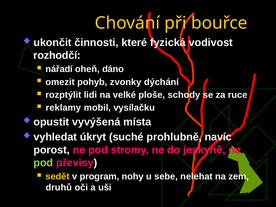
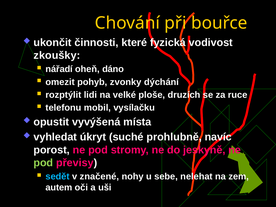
rozhodčí: rozhodčí -> zkoušky
schody: schody -> druzích
reklamy: reklamy -> telefonu
sedět colour: yellow -> light blue
program: program -> značené
druhů: druhů -> autem
